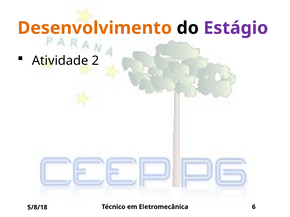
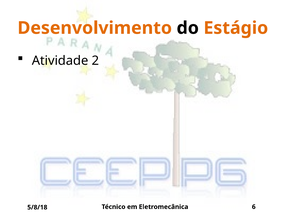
Estágio colour: purple -> orange
